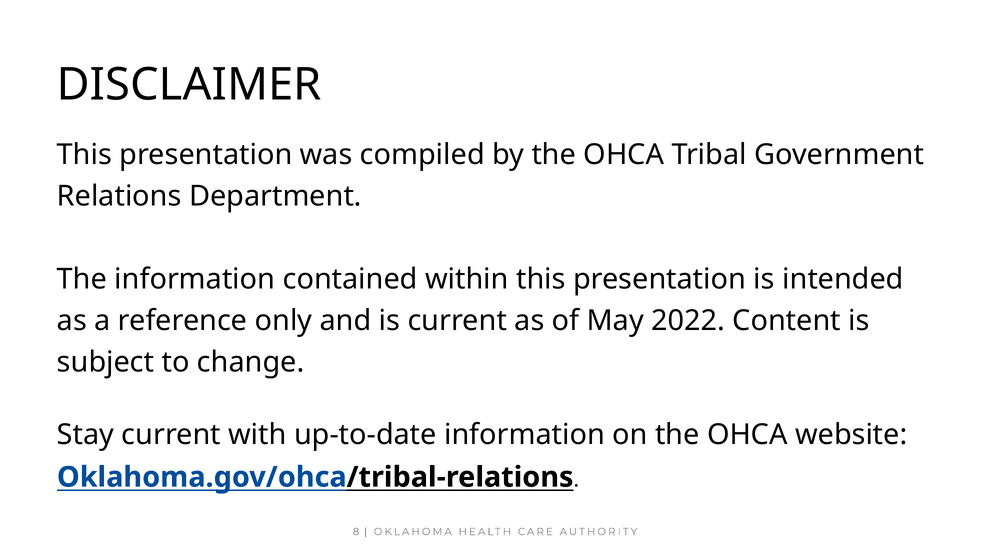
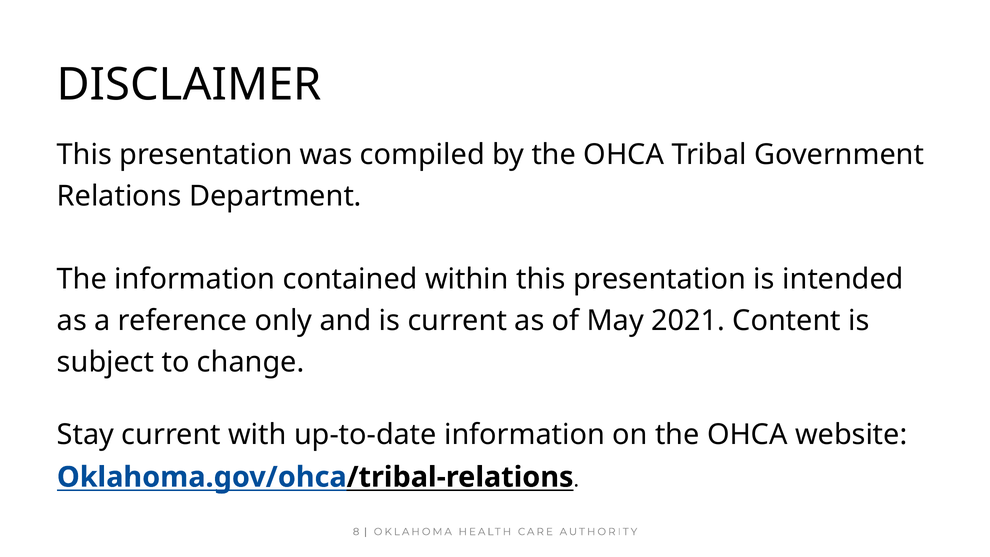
2022: 2022 -> 2021
